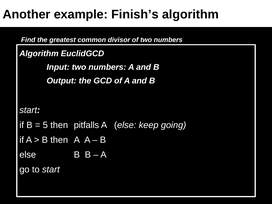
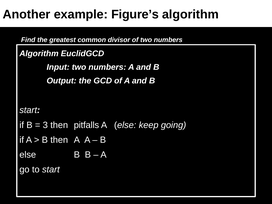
Finish’s: Finish’s -> Figure’s
5: 5 -> 3
